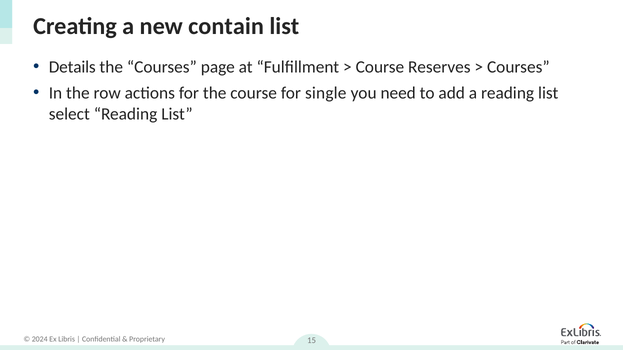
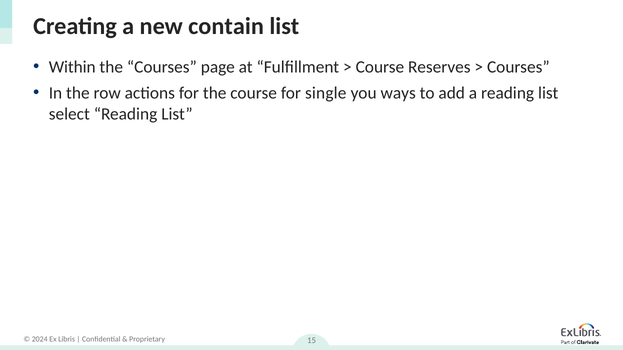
Details: Details -> Within
need: need -> ways
